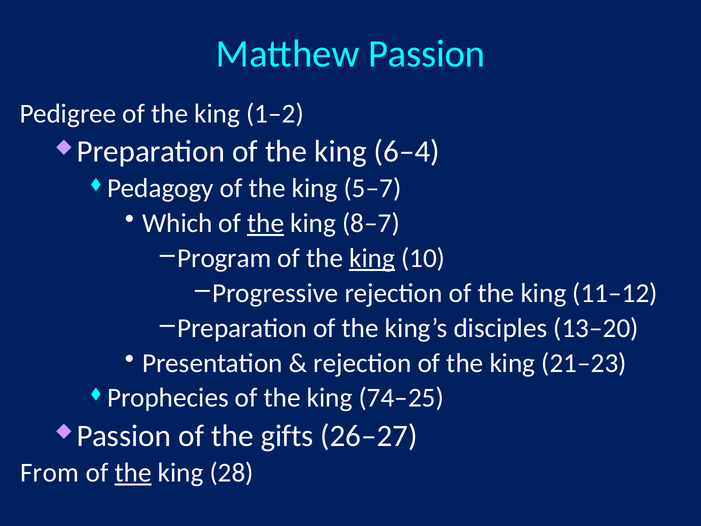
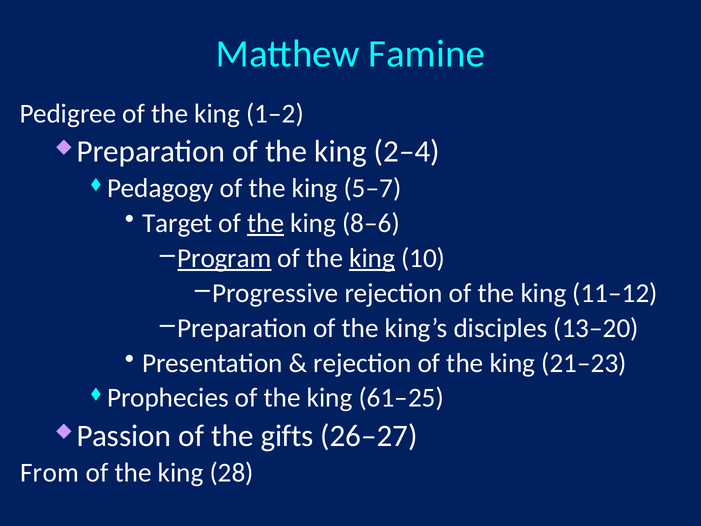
Matthew Passion: Passion -> Famine
6–4: 6–4 -> 2–4
Which: Which -> Target
8–7: 8–7 -> 8–6
Program underline: none -> present
74–25: 74–25 -> 61–25
the at (133, 473) underline: present -> none
